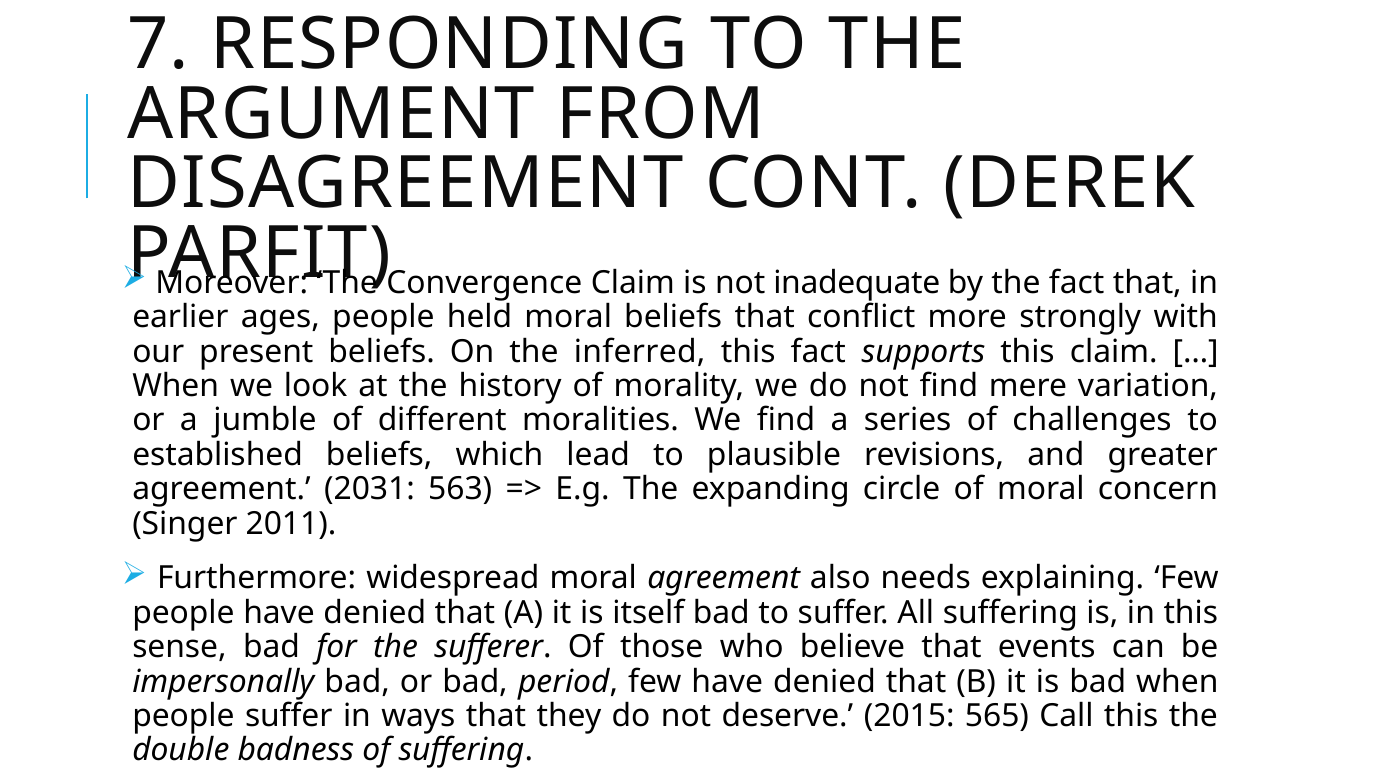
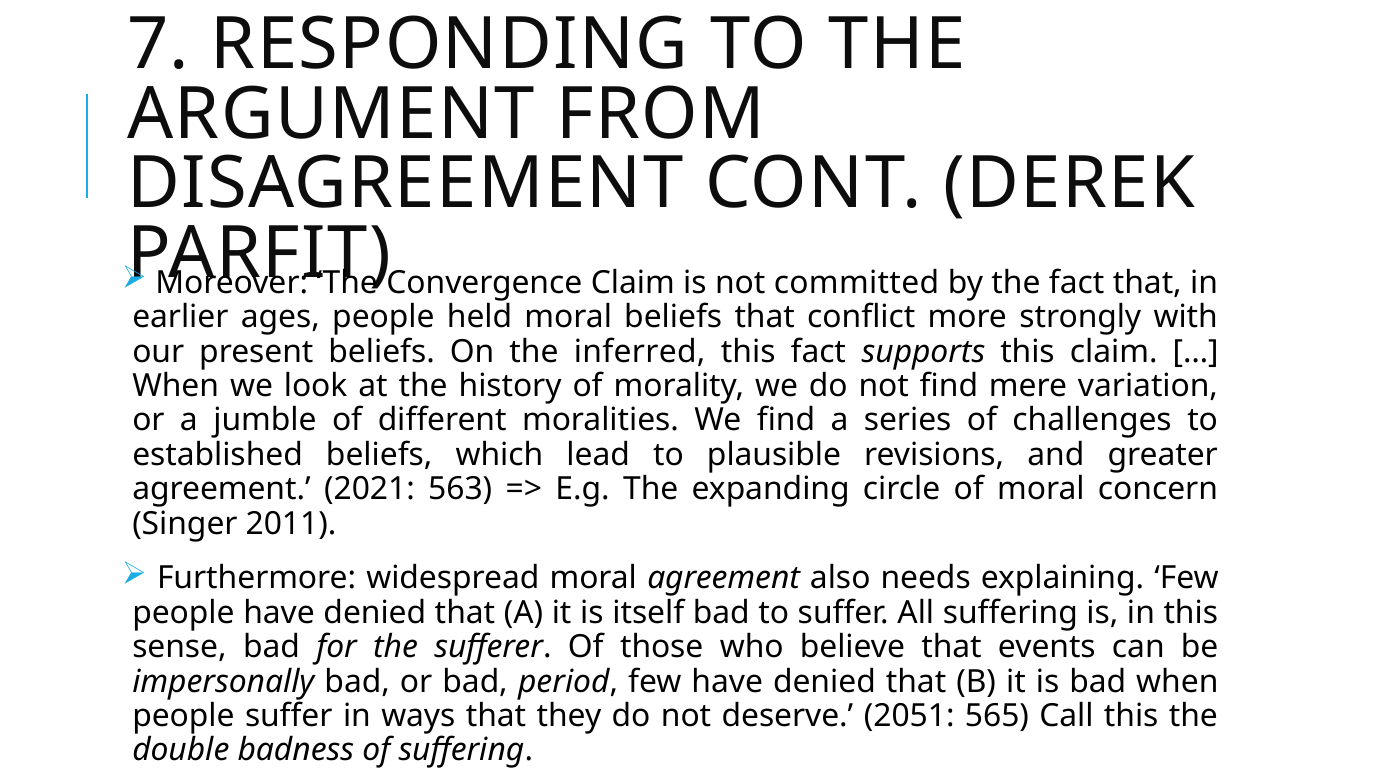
inadequate: inadequate -> committed
2031: 2031 -> 2021
2015: 2015 -> 2051
